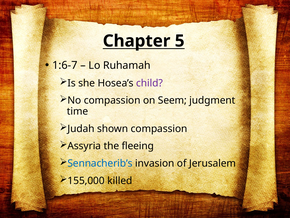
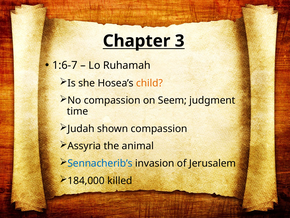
5: 5 -> 3
child colour: purple -> orange
fleeing: fleeing -> animal
155,000: 155,000 -> 184,000
